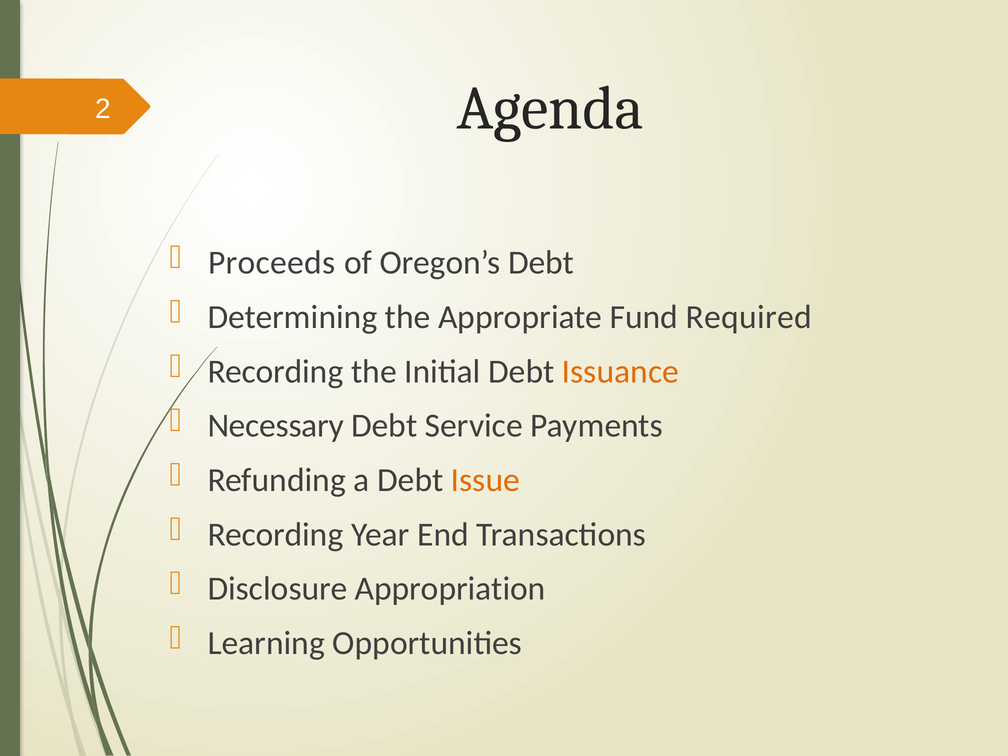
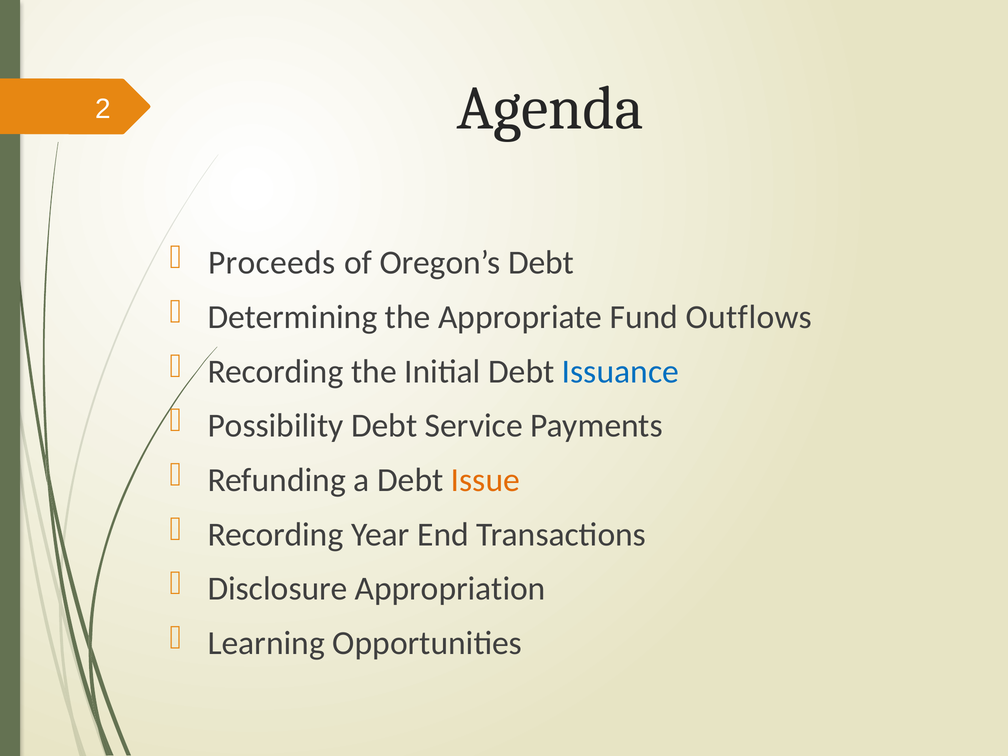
Required: Required -> Outflows
Issuance colour: orange -> blue
Necessary: Necessary -> Possibility
